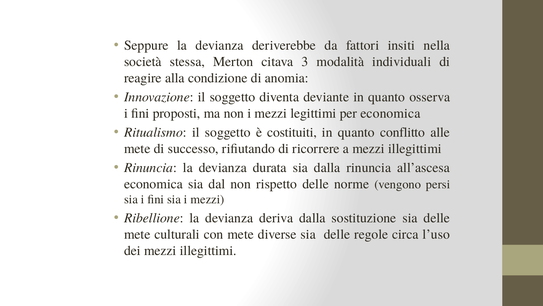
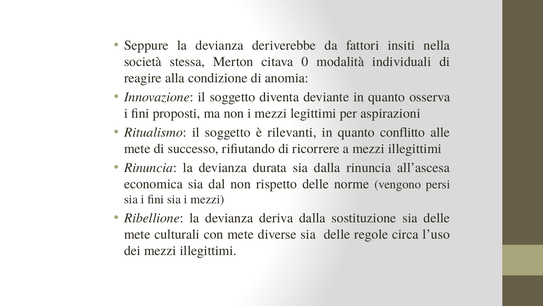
3: 3 -> 0
per economica: economica -> aspirazioni
costituiti: costituiti -> rilevanti
